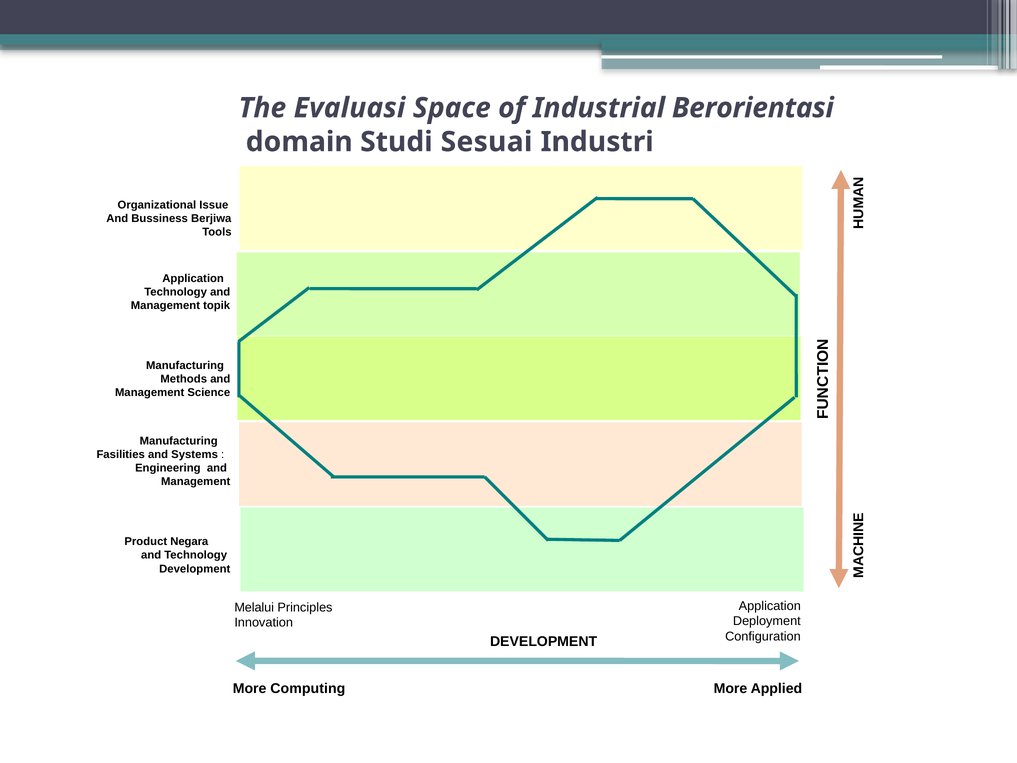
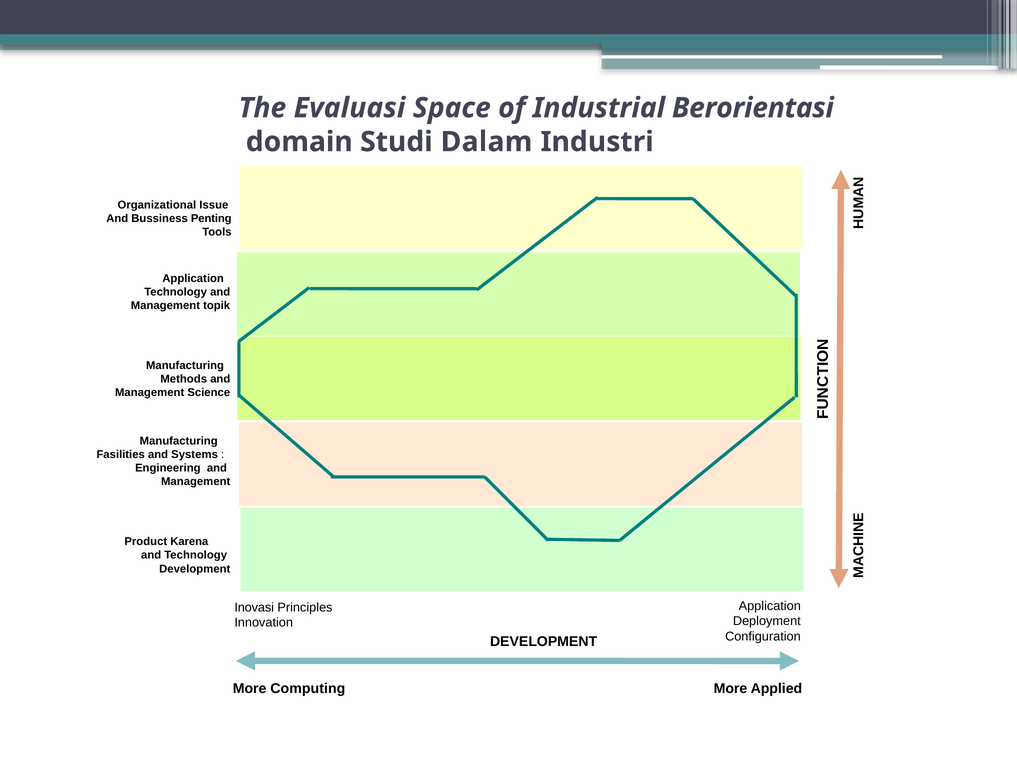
Sesuai: Sesuai -> Dalam
Berjiwa: Berjiwa -> Penting
Negara: Negara -> Karena
Melalui: Melalui -> Inovasi
